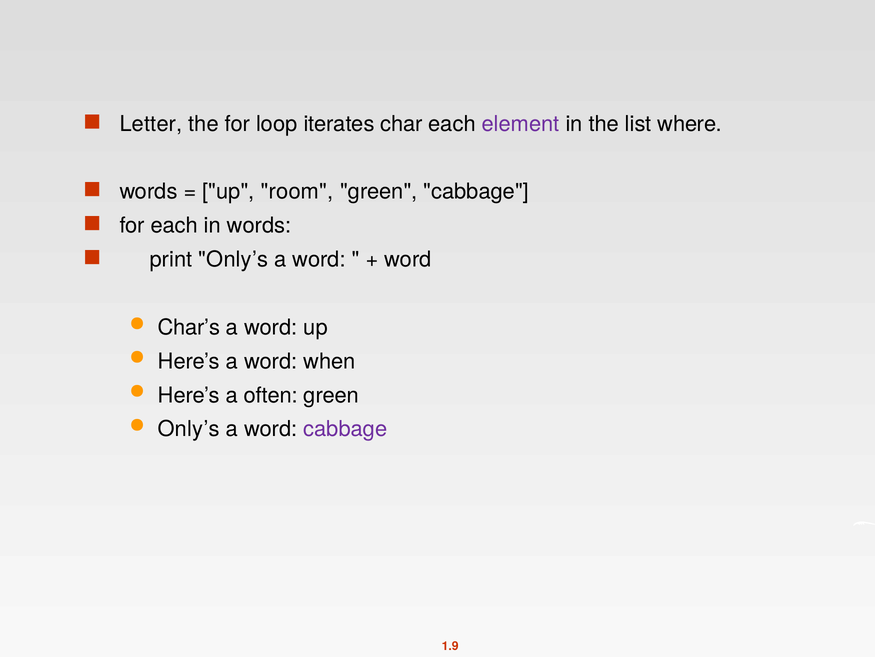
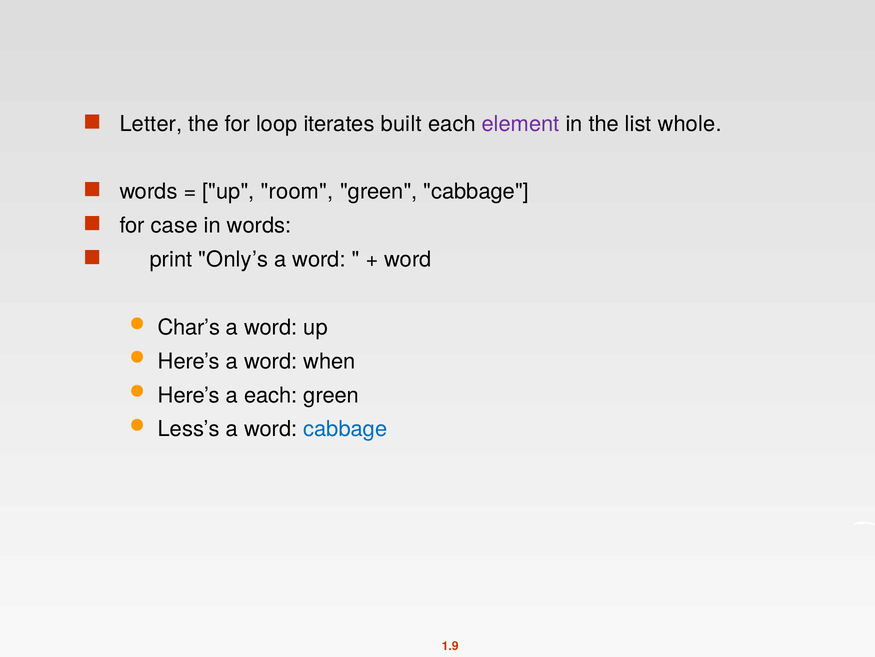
char: char -> built
where: where -> whole
for each: each -> case
a often: often -> each
Only’s at (189, 429): Only’s -> Less’s
cabbage at (345, 429) colour: purple -> blue
